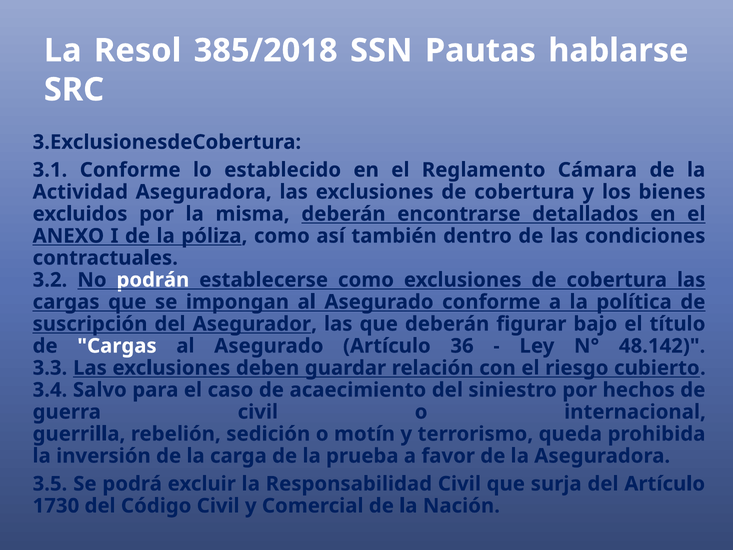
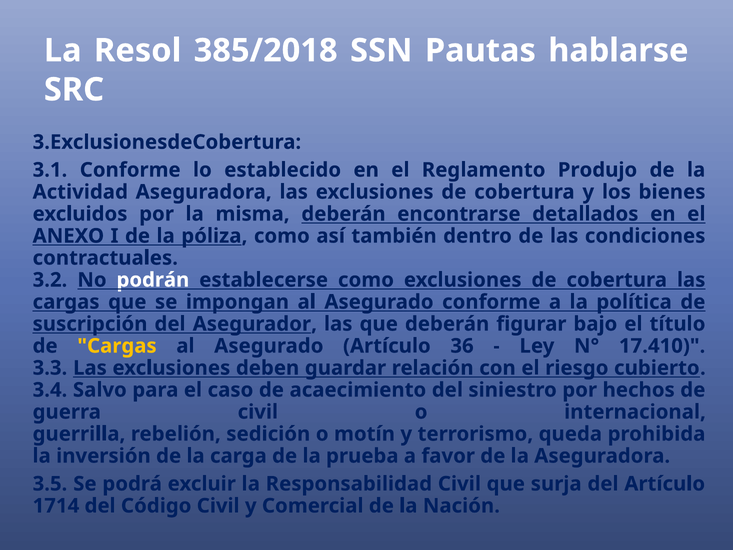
Cámara: Cámara -> Produjo
Cargas at (117, 346) colour: white -> yellow
48.142: 48.142 -> 17.410
1730: 1730 -> 1714
